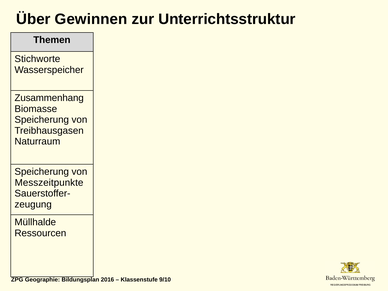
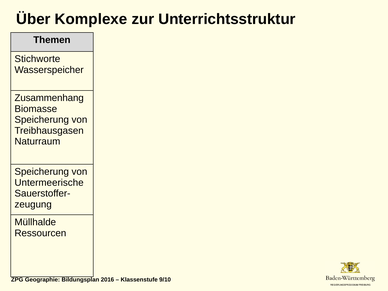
Gewinnen: Gewinnen -> Komplexe
Messzeitpunkte: Messzeitpunkte -> Untermeerische
